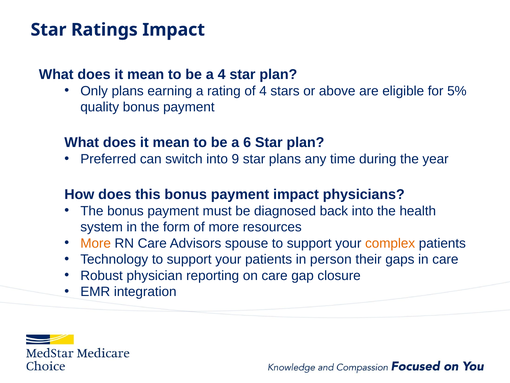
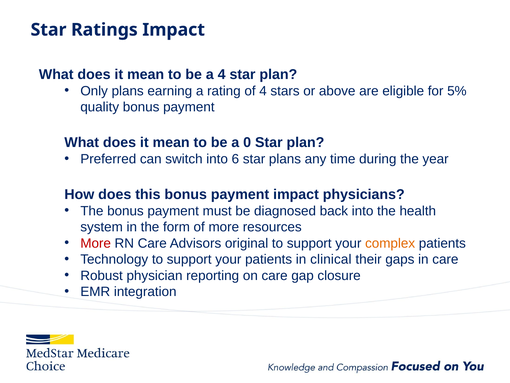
6: 6 -> 0
9: 9 -> 6
More at (96, 243) colour: orange -> red
spouse: spouse -> original
person: person -> clinical
